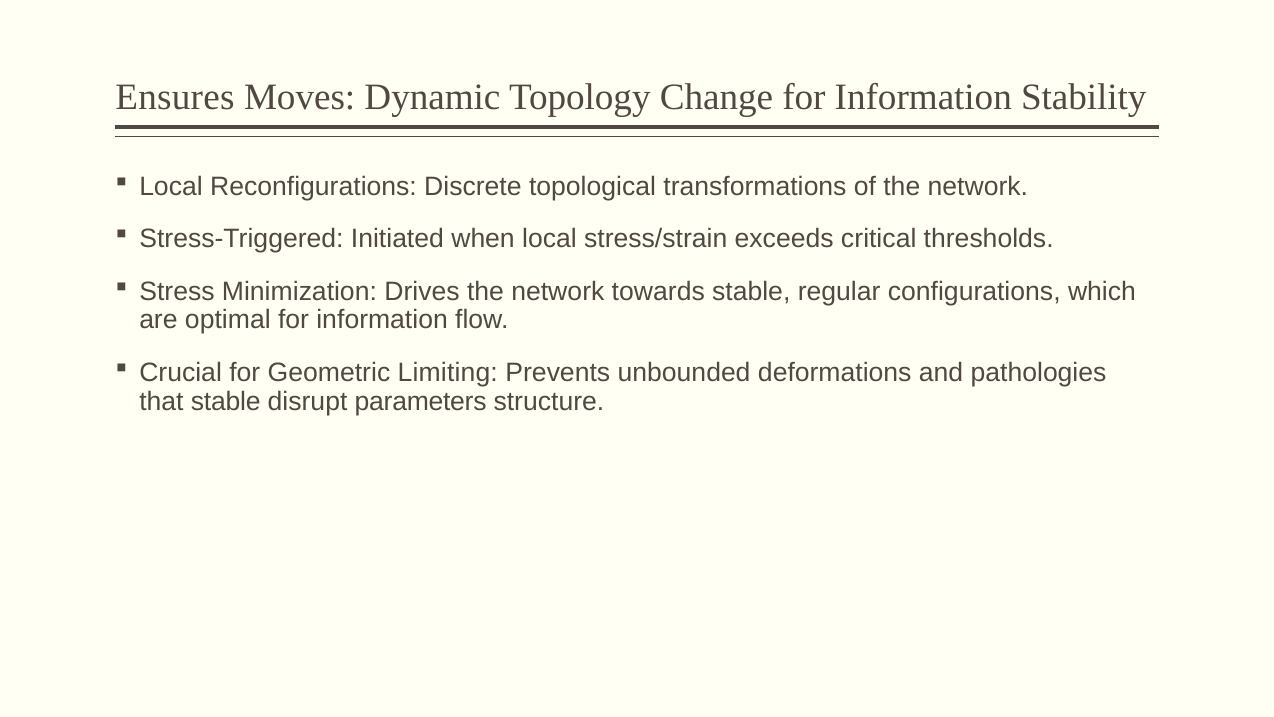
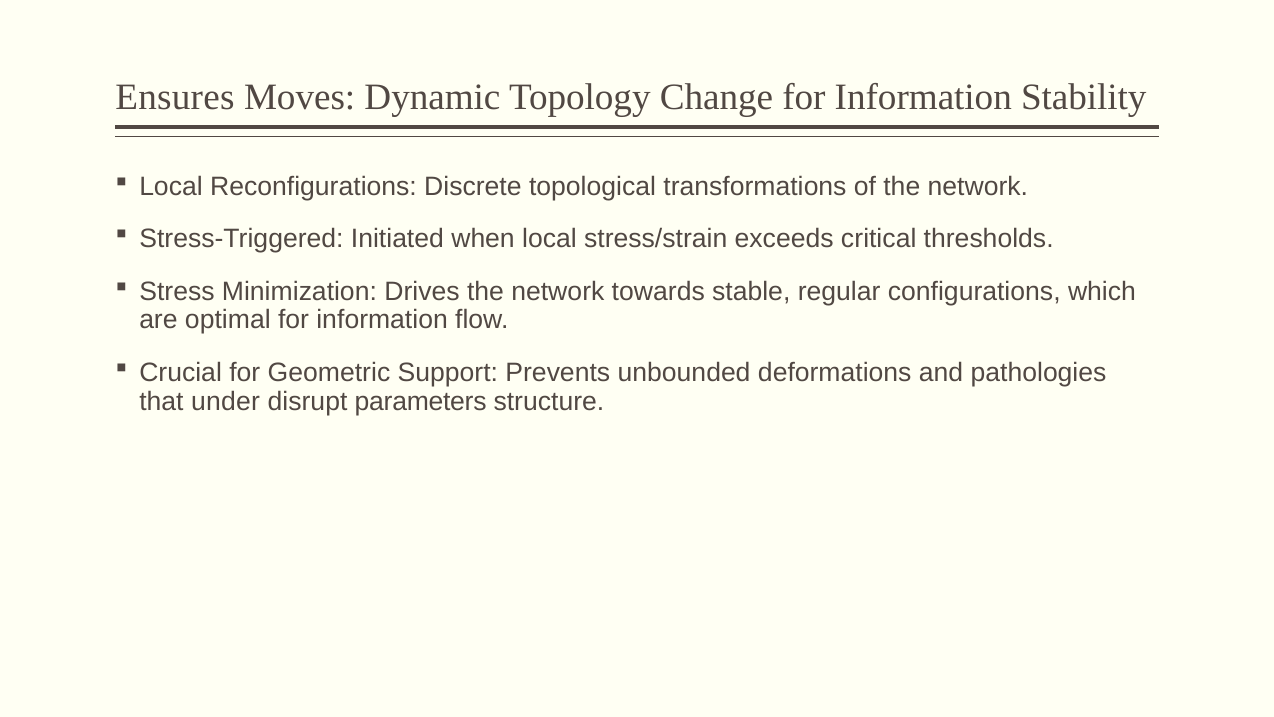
Limiting: Limiting -> Support
that stable: stable -> under
